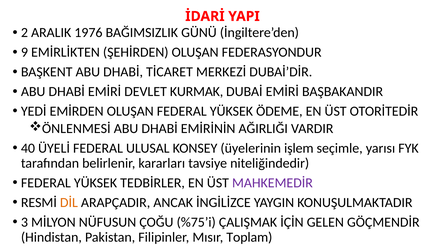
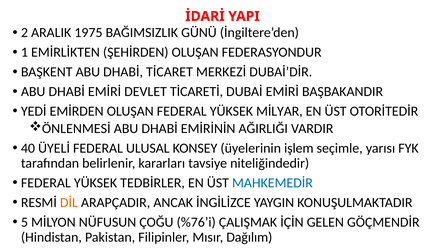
1976: 1976 -> 1975
9: 9 -> 1
KURMAK: KURMAK -> TİCARETİ
ÖDEME: ÖDEME -> MİLYAR
MAHKEMEDİR colour: purple -> blue
3: 3 -> 5
%75’i: %75’i -> %76’i
Toplam: Toplam -> Dağılım
